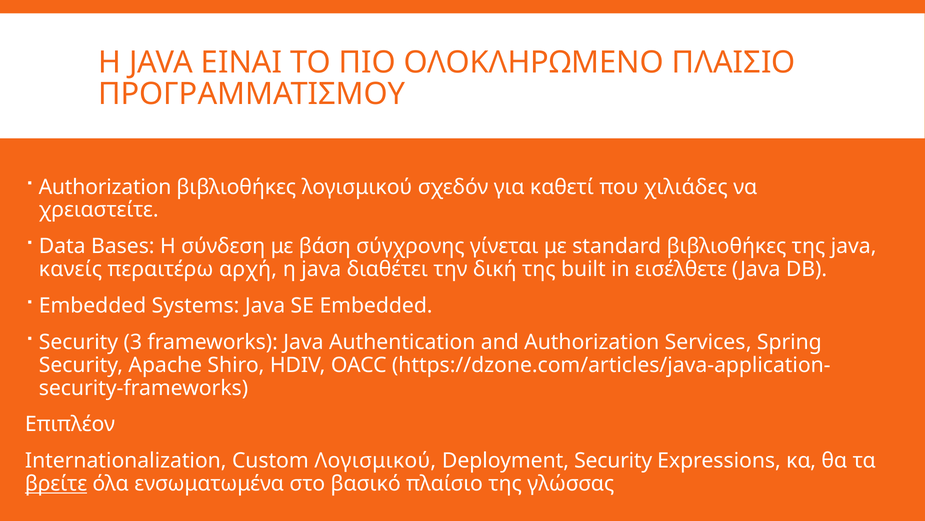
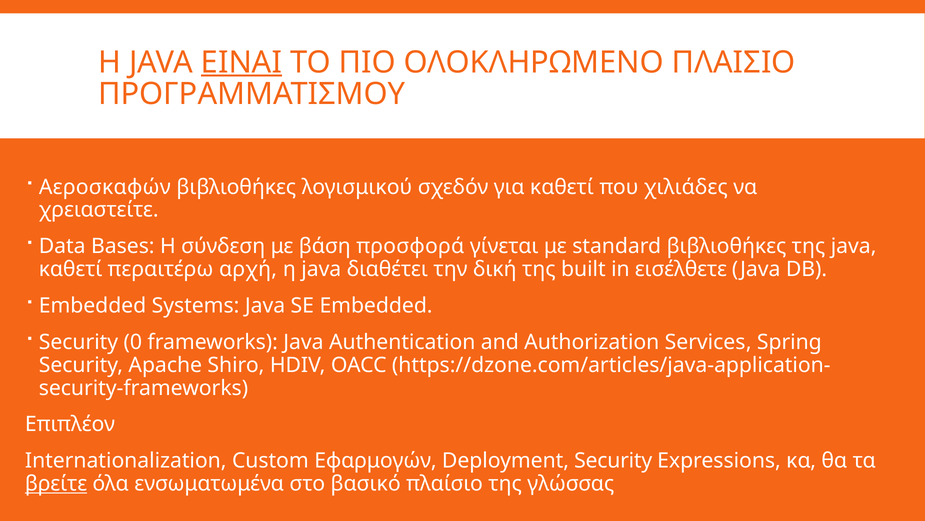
ΕΙΝΑΙ underline: none -> present
Authorization at (105, 187): Authorization -> Αεροσκαφών
σύγχρονης: σύγχρονης -> προσφορά
κανείς at (70, 269): κανείς -> καθετί
3: 3 -> 0
Custom Λογισμικού: Λογισμικού -> Εφαρμογών
